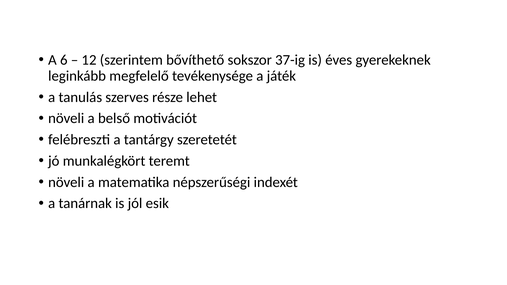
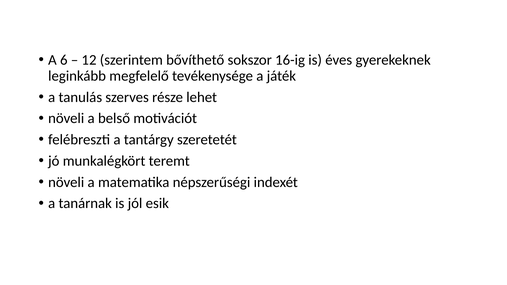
37-ig: 37-ig -> 16-ig
